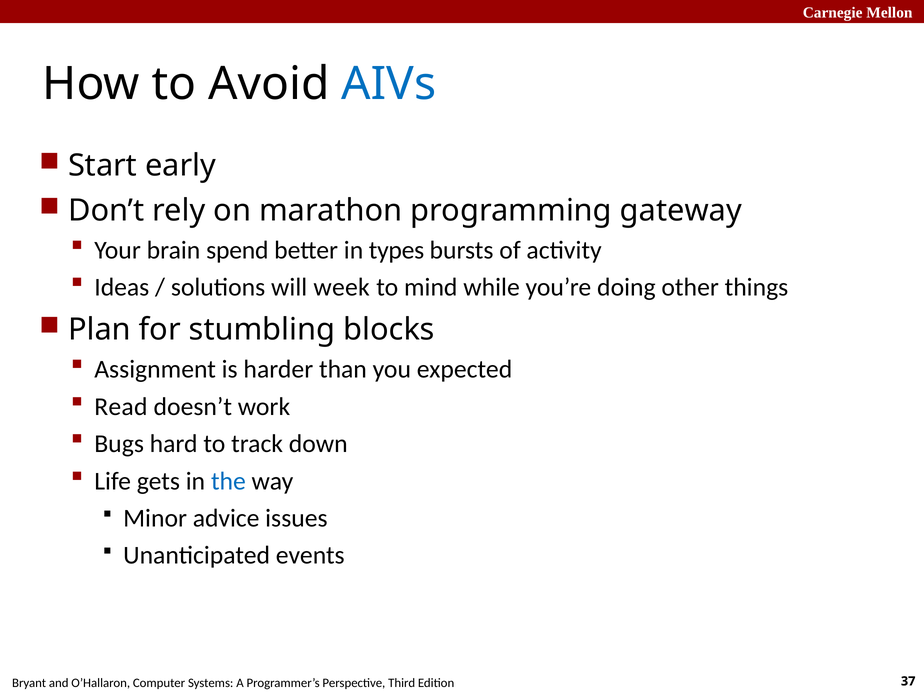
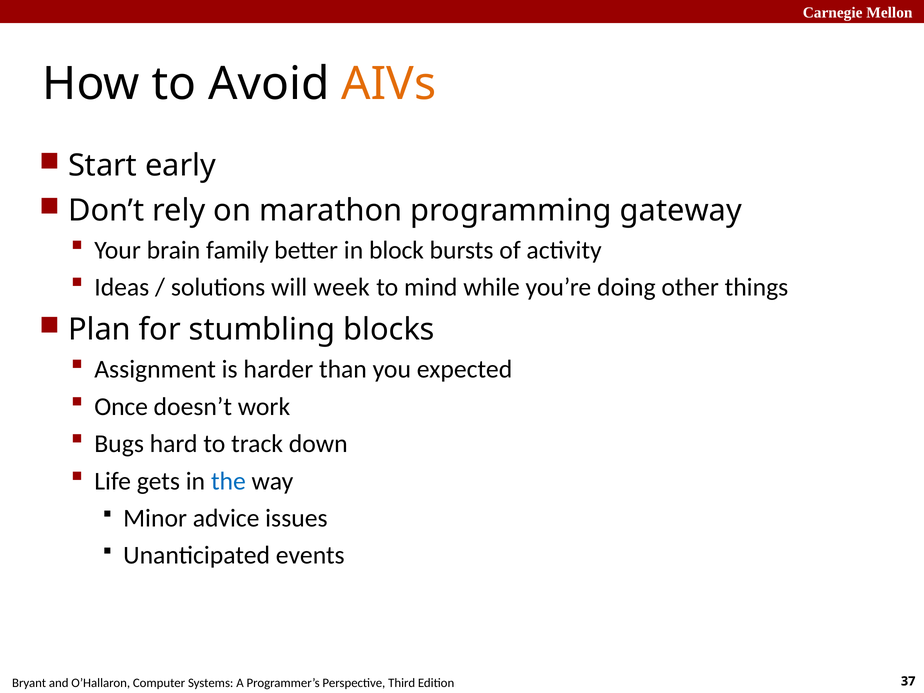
AIVs colour: blue -> orange
spend: spend -> family
types: types -> block
Read: Read -> Once
